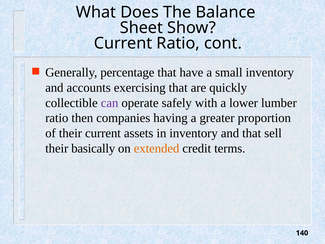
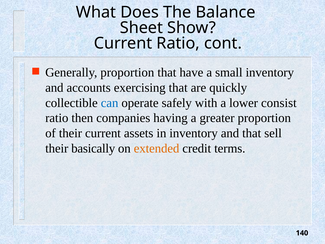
Generally percentage: percentage -> proportion
can colour: purple -> blue
lumber: lumber -> consist
